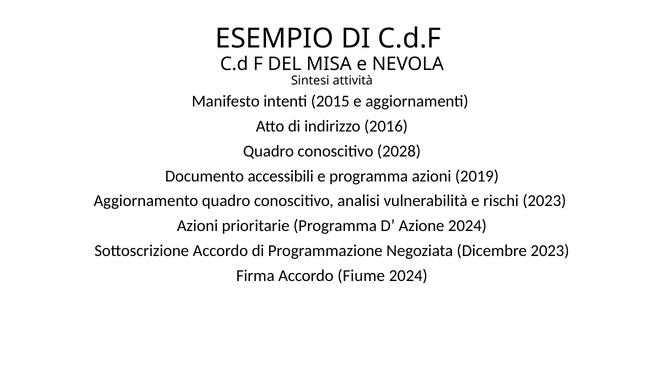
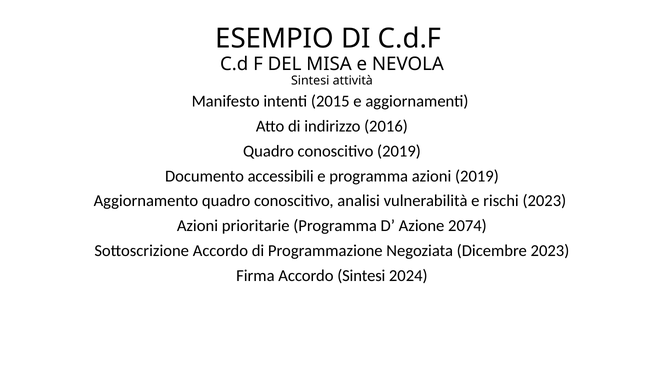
conoscitivo 2028: 2028 -> 2019
Azione 2024: 2024 -> 2074
Accordo Fiume: Fiume -> Sintesi
